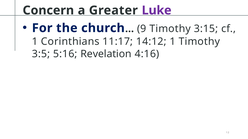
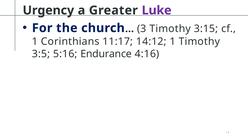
Concern: Concern -> Urgency
9: 9 -> 3
Revelation: Revelation -> Endurance
